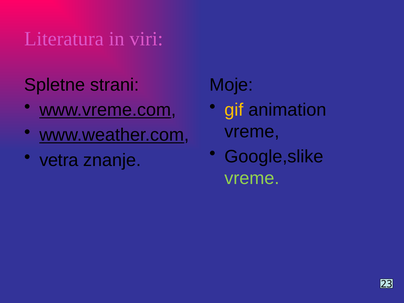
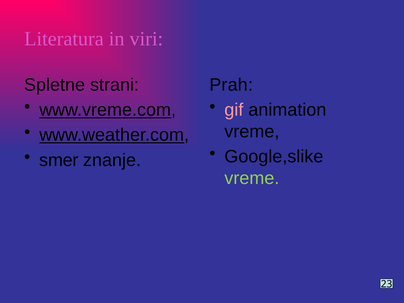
Moje: Moje -> Prah
gif colour: yellow -> pink
vetra: vetra -> smer
